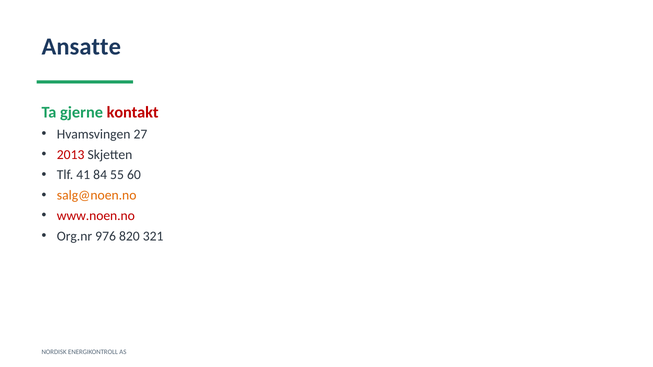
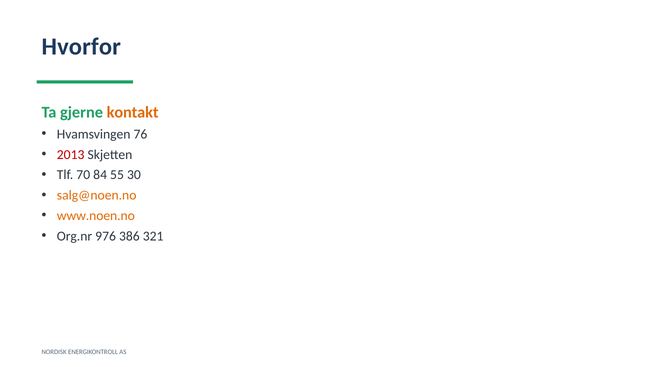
Ansatte: Ansatte -> Hvorfor
kontakt colour: red -> orange
27: 27 -> 76
41: 41 -> 70
60: 60 -> 30
www.noen.no colour: red -> orange
820: 820 -> 386
